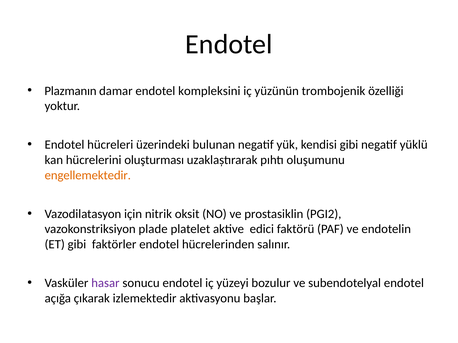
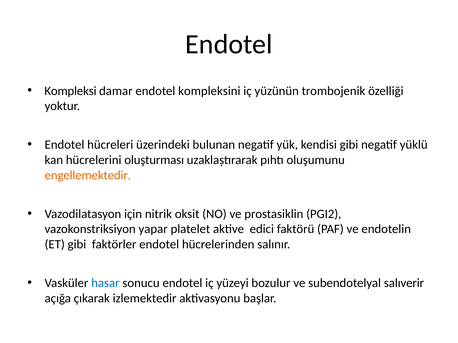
Plazmanın: Plazmanın -> Kompleksi
plade: plade -> yapar
hasar colour: purple -> blue
subendotelyal endotel: endotel -> salıverir
